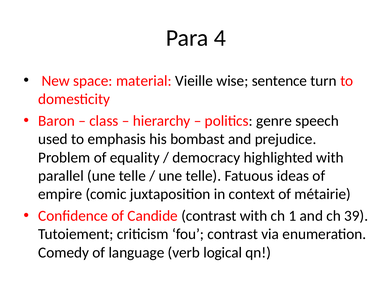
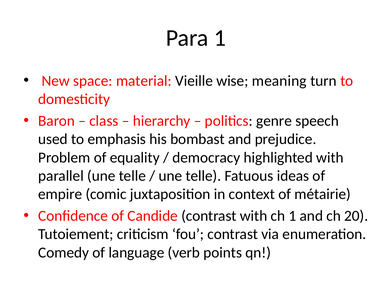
Para 4: 4 -> 1
sentence: sentence -> meaning
39: 39 -> 20
logical: logical -> points
